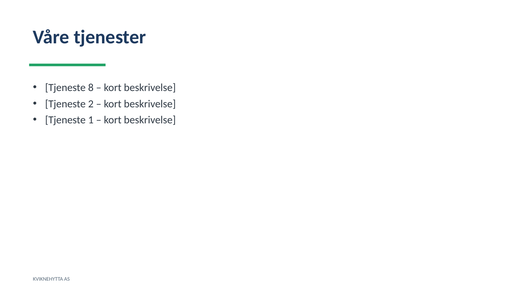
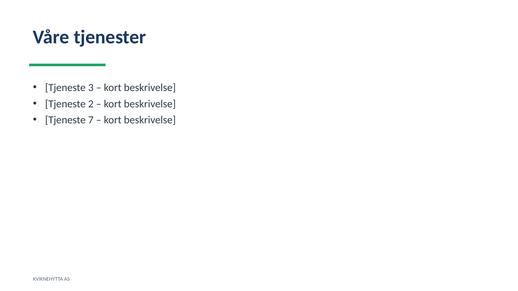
8: 8 -> 3
1: 1 -> 7
